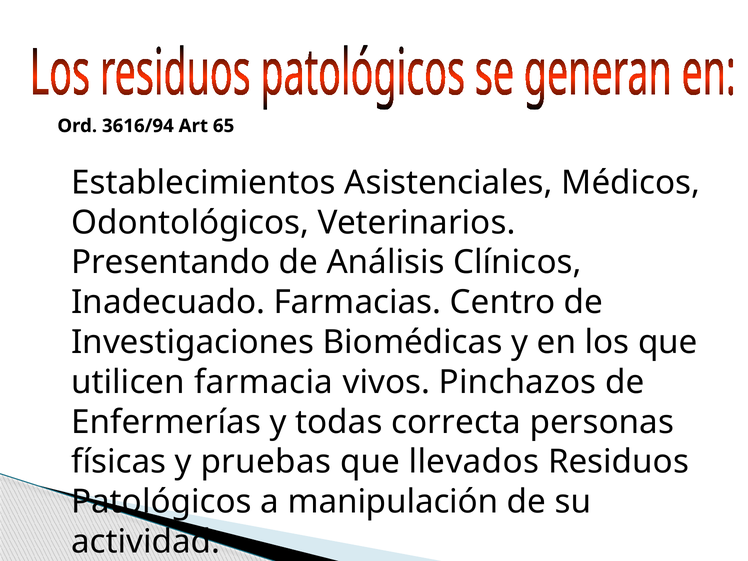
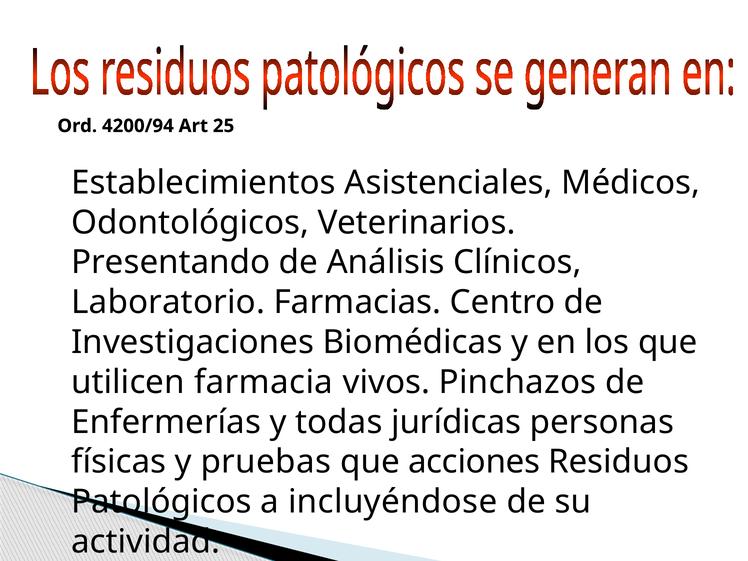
3616/94: 3616/94 -> 4200/94
65: 65 -> 25
Inadecuado: Inadecuado -> Laboratorio
correcta: correcta -> jurídicas
llevados: llevados -> acciones
manipulación: manipulación -> incluyéndose
